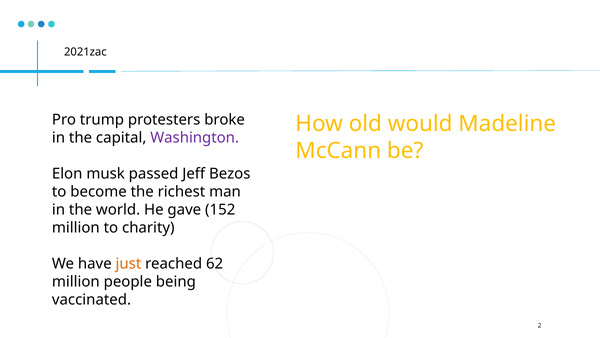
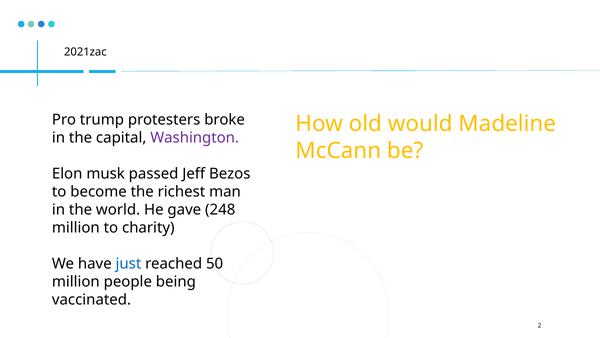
152: 152 -> 248
just colour: orange -> blue
62: 62 -> 50
